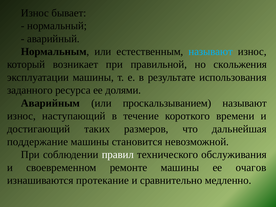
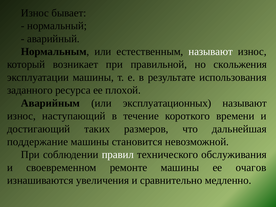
называют at (211, 52) colour: light blue -> white
долями: долями -> плохой
проскальзыванием: проскальзыванием -> эксплуатационных
протекание: протекание -> увеличения
